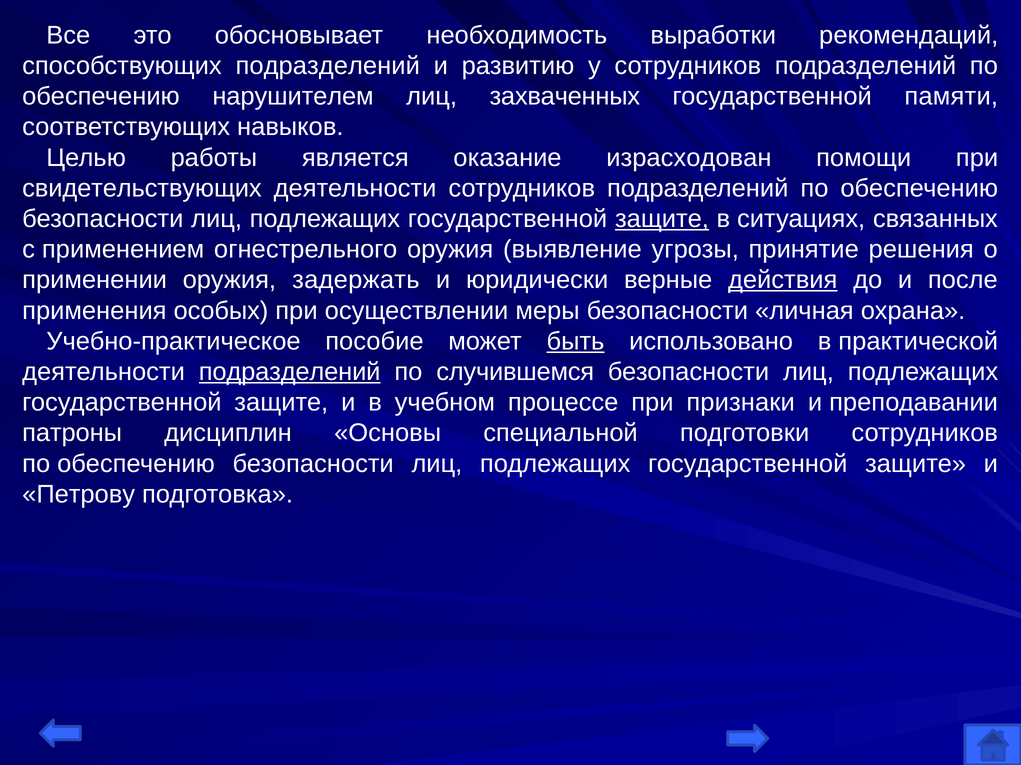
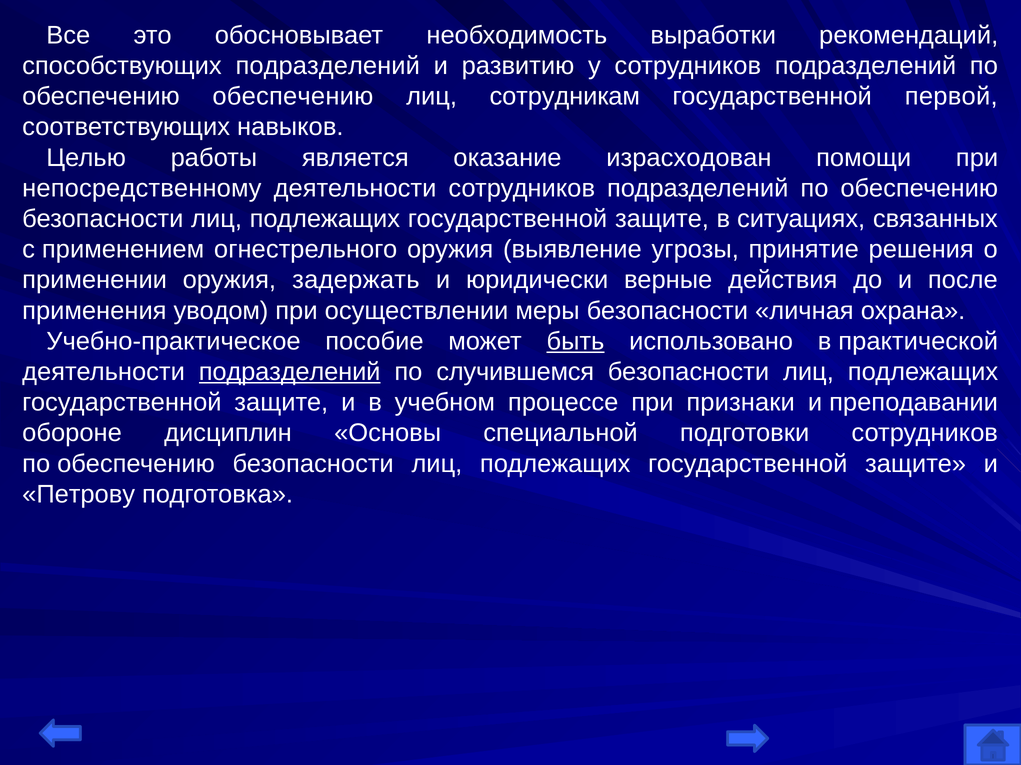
обеспечению нарушителем: нарушителем -> обеспечению
захваченных: захваченных -> сотрудникам
памяти: памяти -> первой
свидетельствующих: свидетельствующих -> непосредственному
защите at (662, 219) underline: present -> none
действия underline: present -> none
особых: особых -> уводом
патроны: патроны -> обороне
